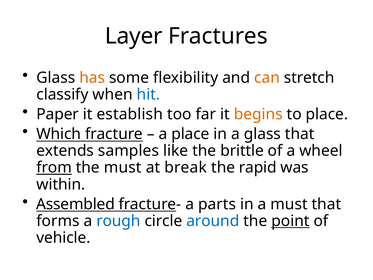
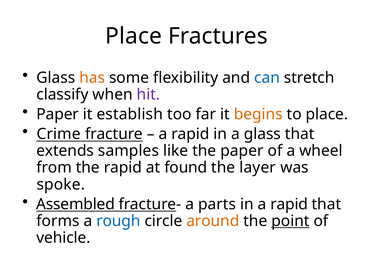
Layer at (134, 36): Layer -> Place
can colour: orange -> blue
hit colour: blue -> purple
Which: Which -> Crime
place at (190, 134): place -> rapid
the brittle: brittle -> paper
from underline: present -> none
the must: must -> rapid
break: break -> found
rapid: rapid -> layer
within: within -> spoke
in a must: must -> rapid
around colour: blue -> orange
